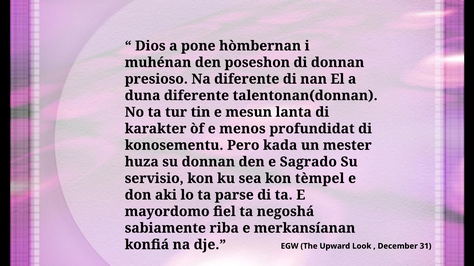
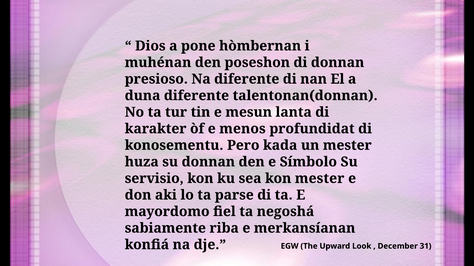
Sagrado: Sagrado -> Símbolo
kon tèmpel: tèmpel -> mester
